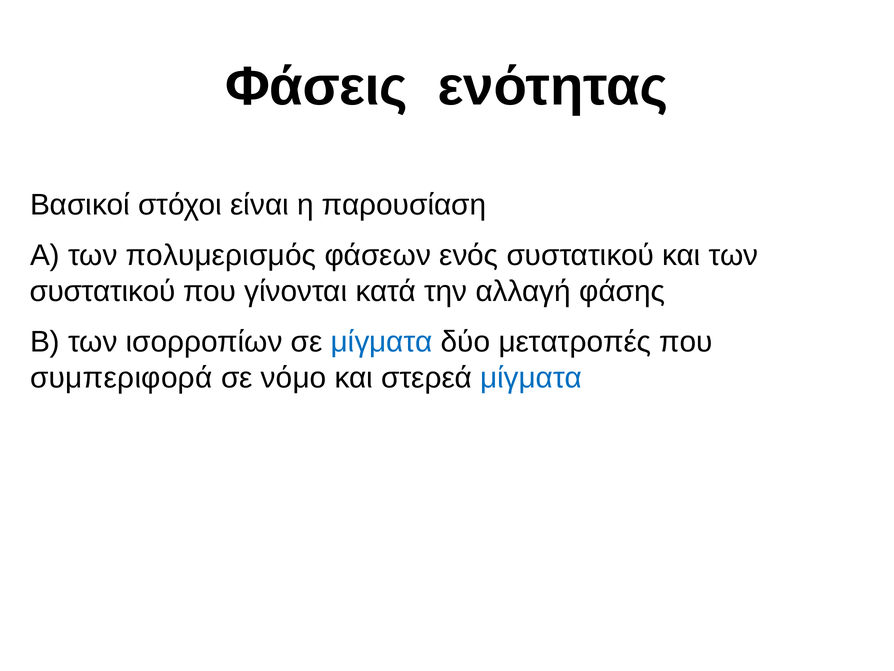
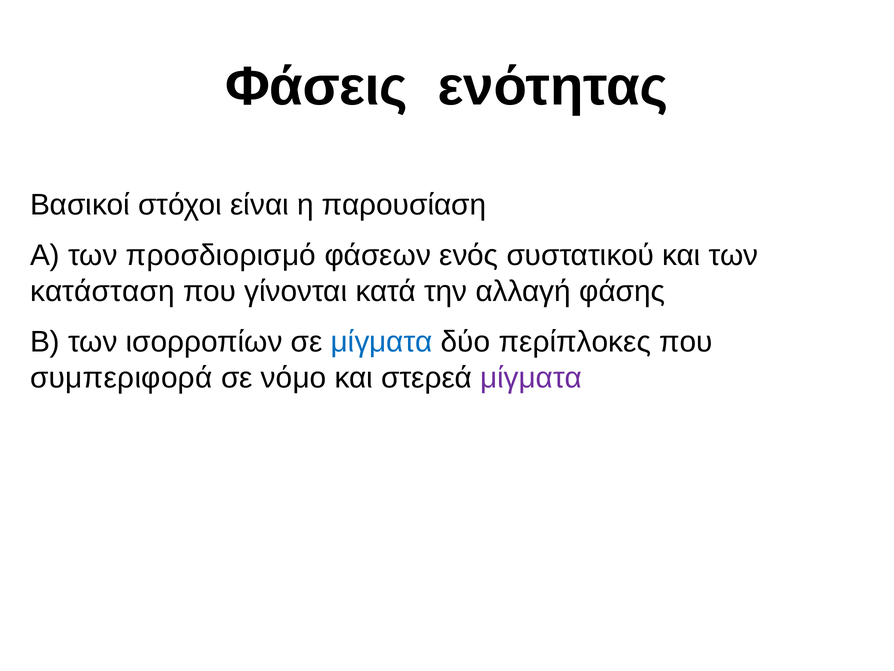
πολυμερισμός: πολυμερισμός -> προσδιορισμό
συστατικού at (103, 291): συστατικού -> κατάσταση
μετατροπές: μετατροπές -> περίπλοκες
μίγματα at (531, 378) colour: blue -> purple
